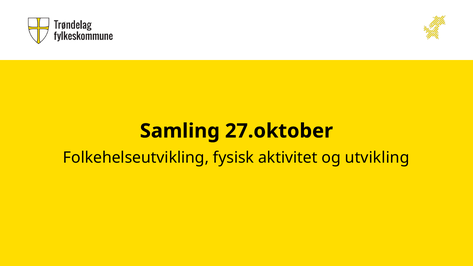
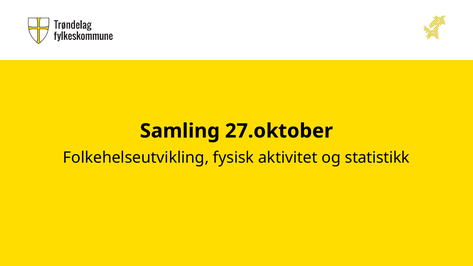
utvikling: utvikling -> statistikk
